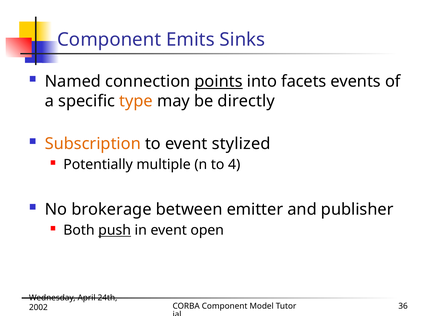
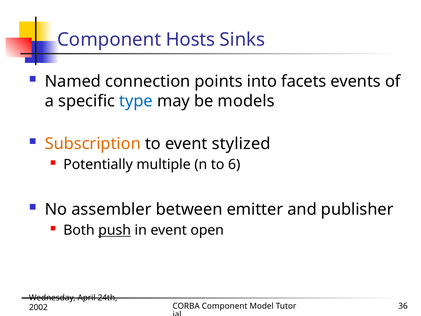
Emits: Emits -> Hosts
points underline: present -> none
type colour: orange -> blue
directly: directly -> models
4: 4 -> 6
brokerage: brokerage -> assembler
